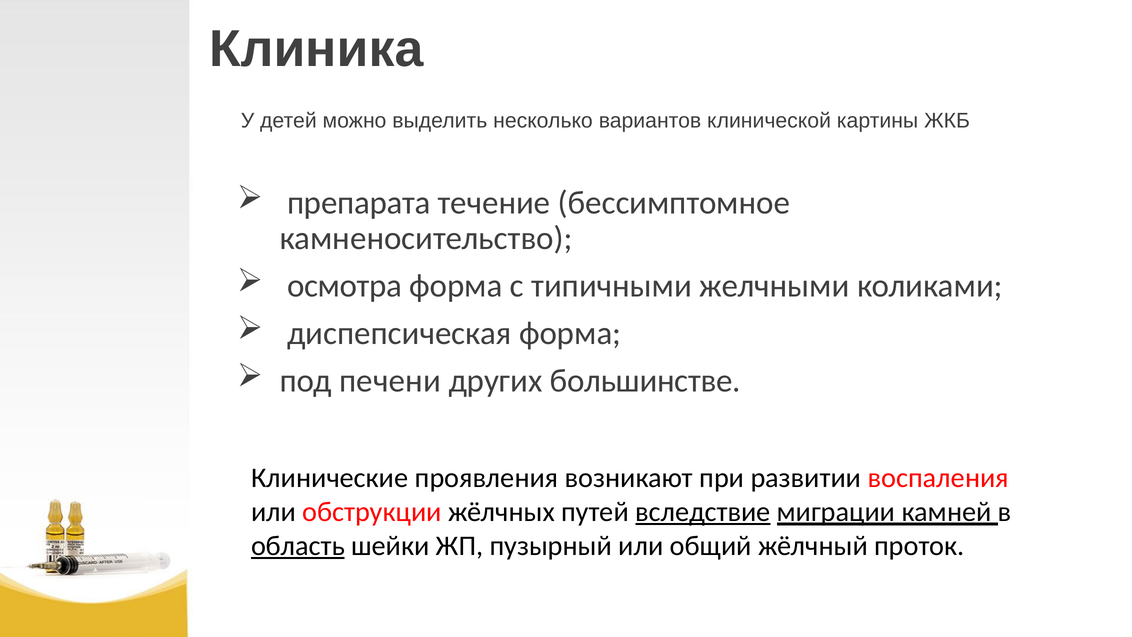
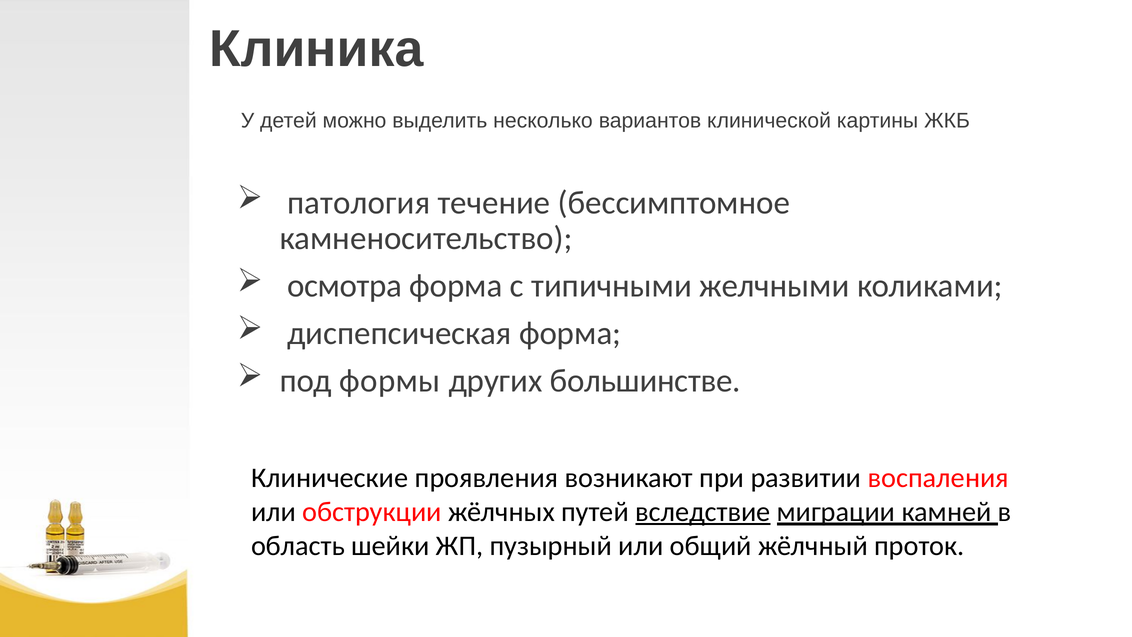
препарата: препарата -> патология
печени: печени -> формы
область underline: present -> none
